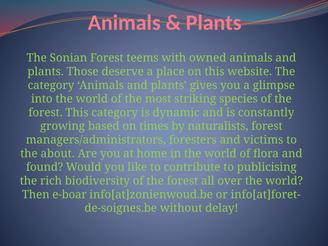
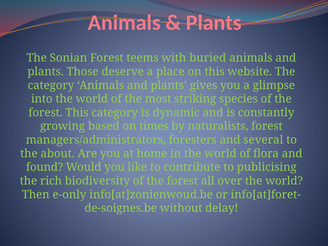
owned: owned -> buried
victims: victims -> several
e-boar: e-boar -> e-only
